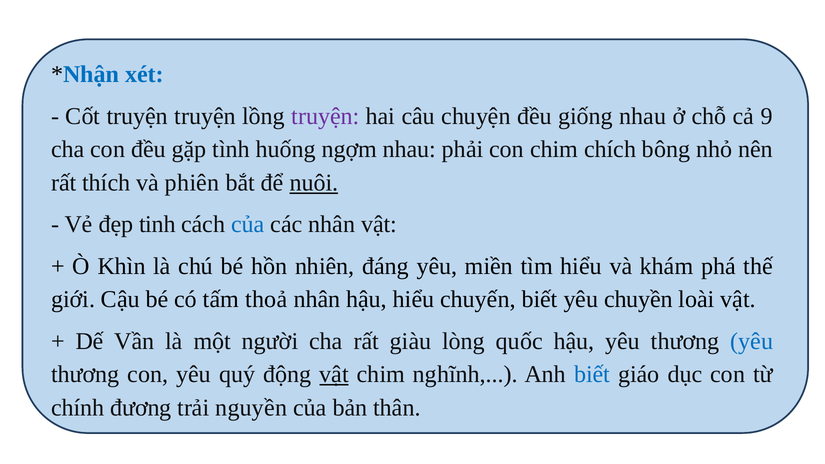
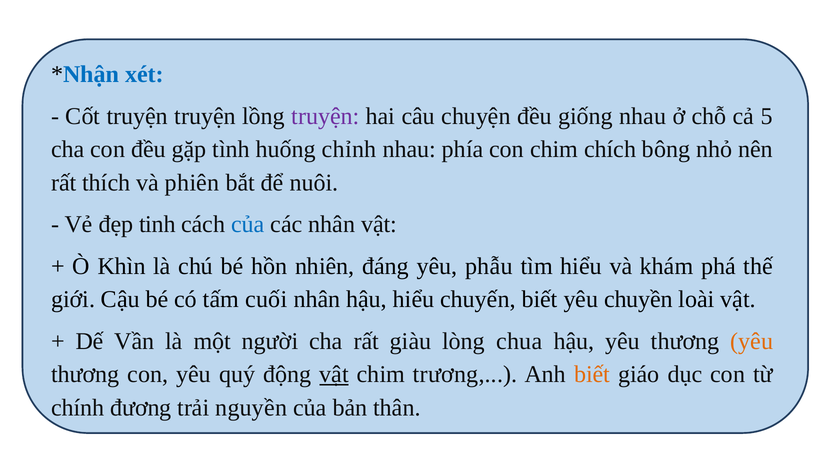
9: 9 -> 5
ngợm: ngợm -> chỉnh
phải: phải -> phía
nuôi underline: present -> none
miền: miền -> phẫu
thoả: thoả -> cuối
quốc: quốc -> chua
yêu at (752, 341) colour: blue -> orange
nghĩnh: nghĩnh -> trương
biết at (592, 375) colour: blue -> orange
